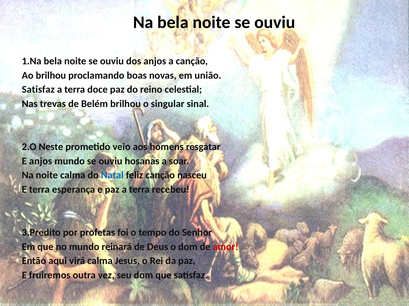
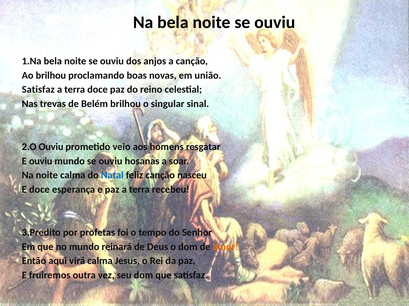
2.O Neste: Neste -> Ouviu
E anjos: anjos -> ouviu
E terra: terra -> doce
amor colour: red -> orange
